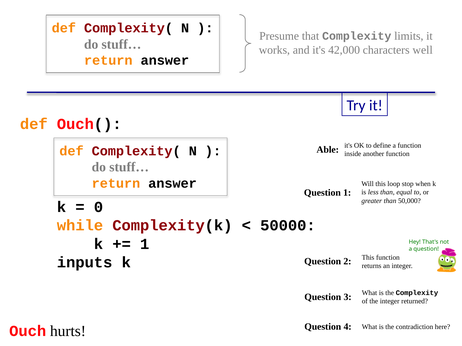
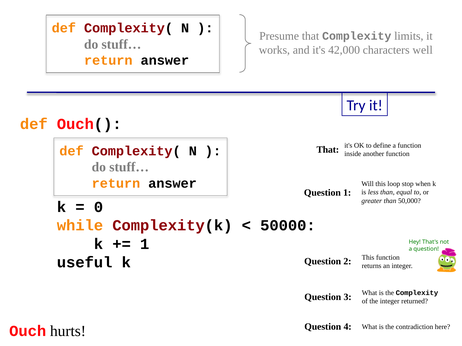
Able at (328, 150): Able -> That
inputs: inputs -> useful
